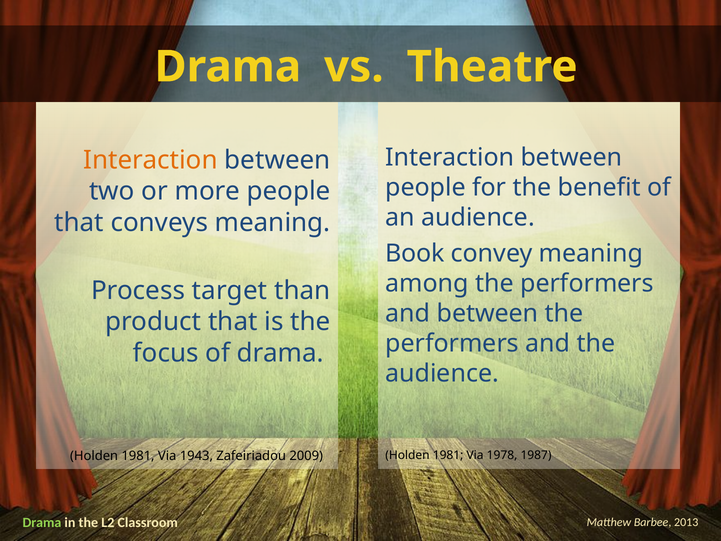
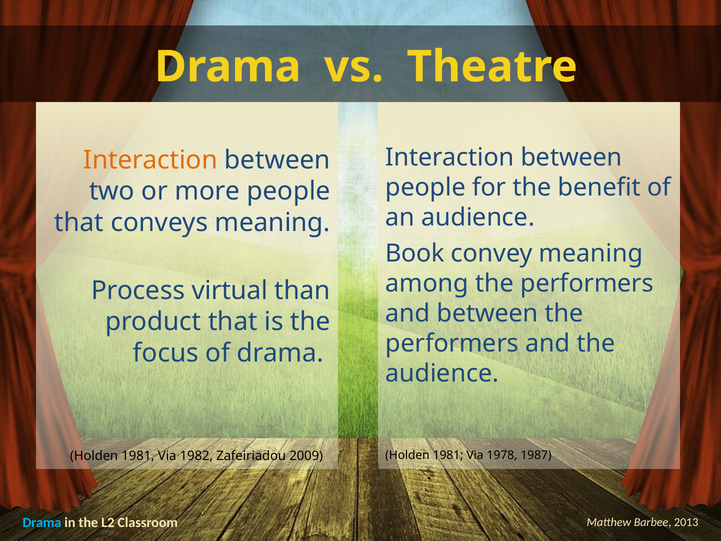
target: target -> virtual
1943: 1943 -> 1982
Drama at (42, 522) colour: light green -> light blue
